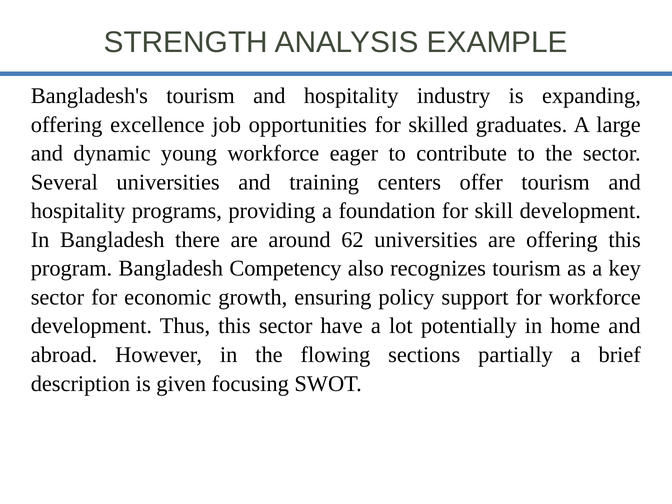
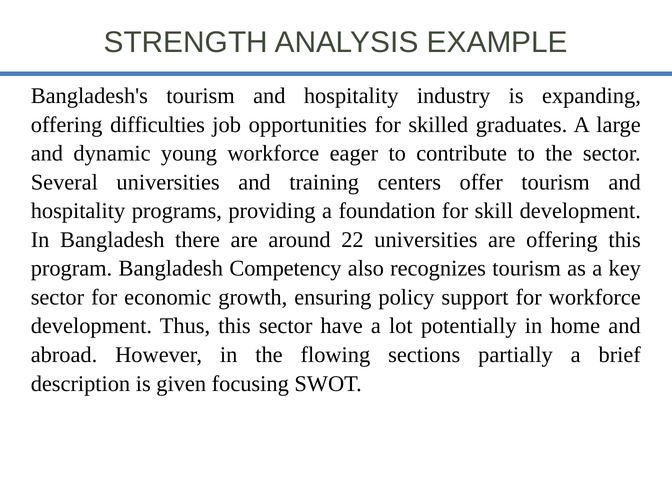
excellence: excellence -> difficulties
62: 62 -> 22
